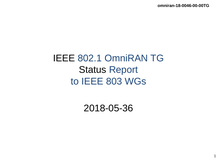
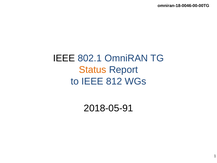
Status colour: black -> orange
803: 803 -> 812
2018-05-36: 2018-05-36 -> 2018-05-91
